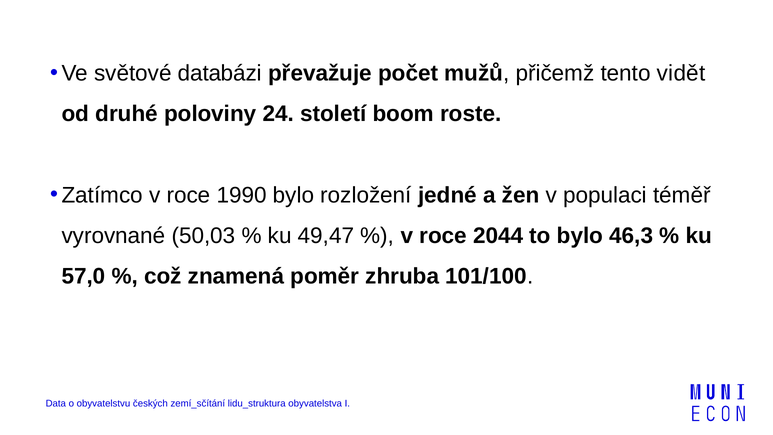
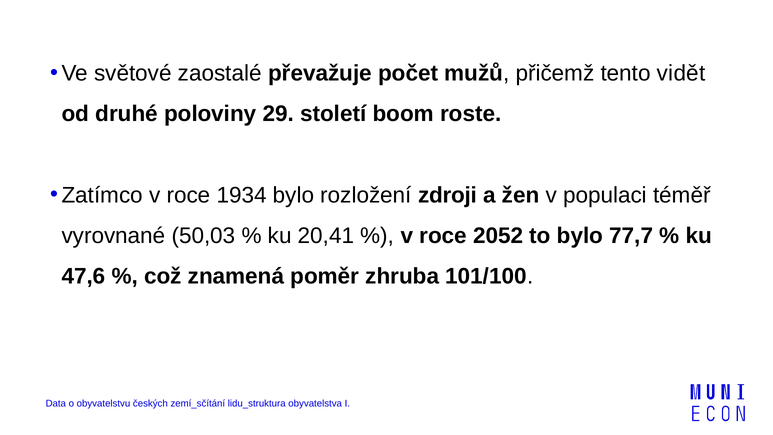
databázi: databázi -> zaostalé
24: 24 -> 29
1990: 1990 -> 1934
jedné: jedné -> zdroji
49,47: 49,47 -> 20,41
2044: 2044 -> 2052
46,3: 46,3 -> 77,7
57,0: 57,0 -> 47,6
